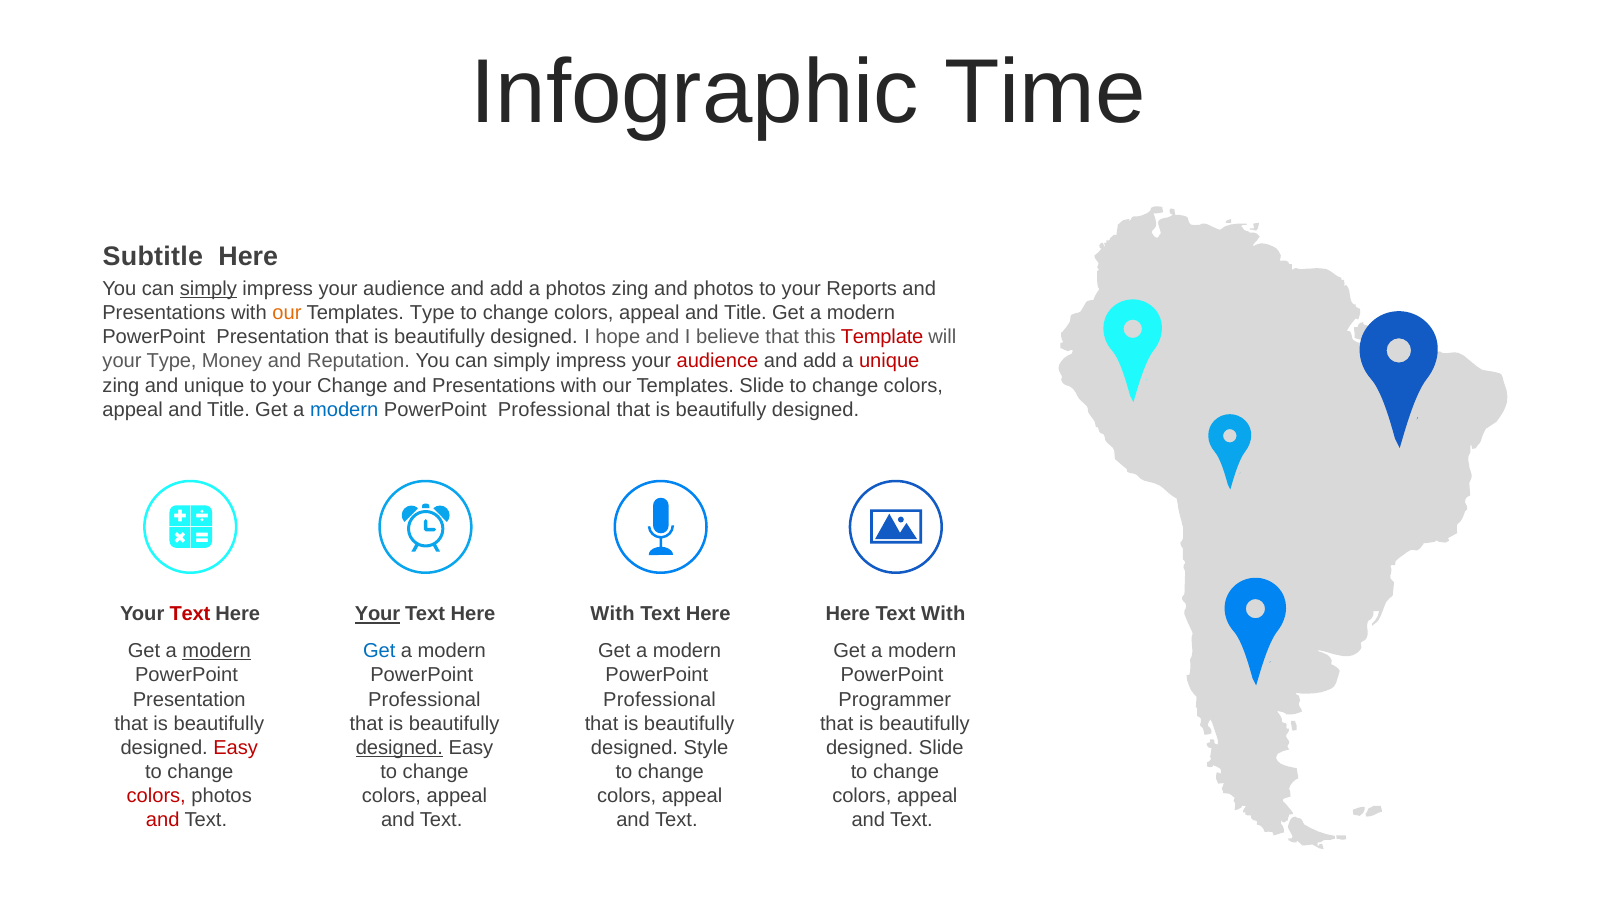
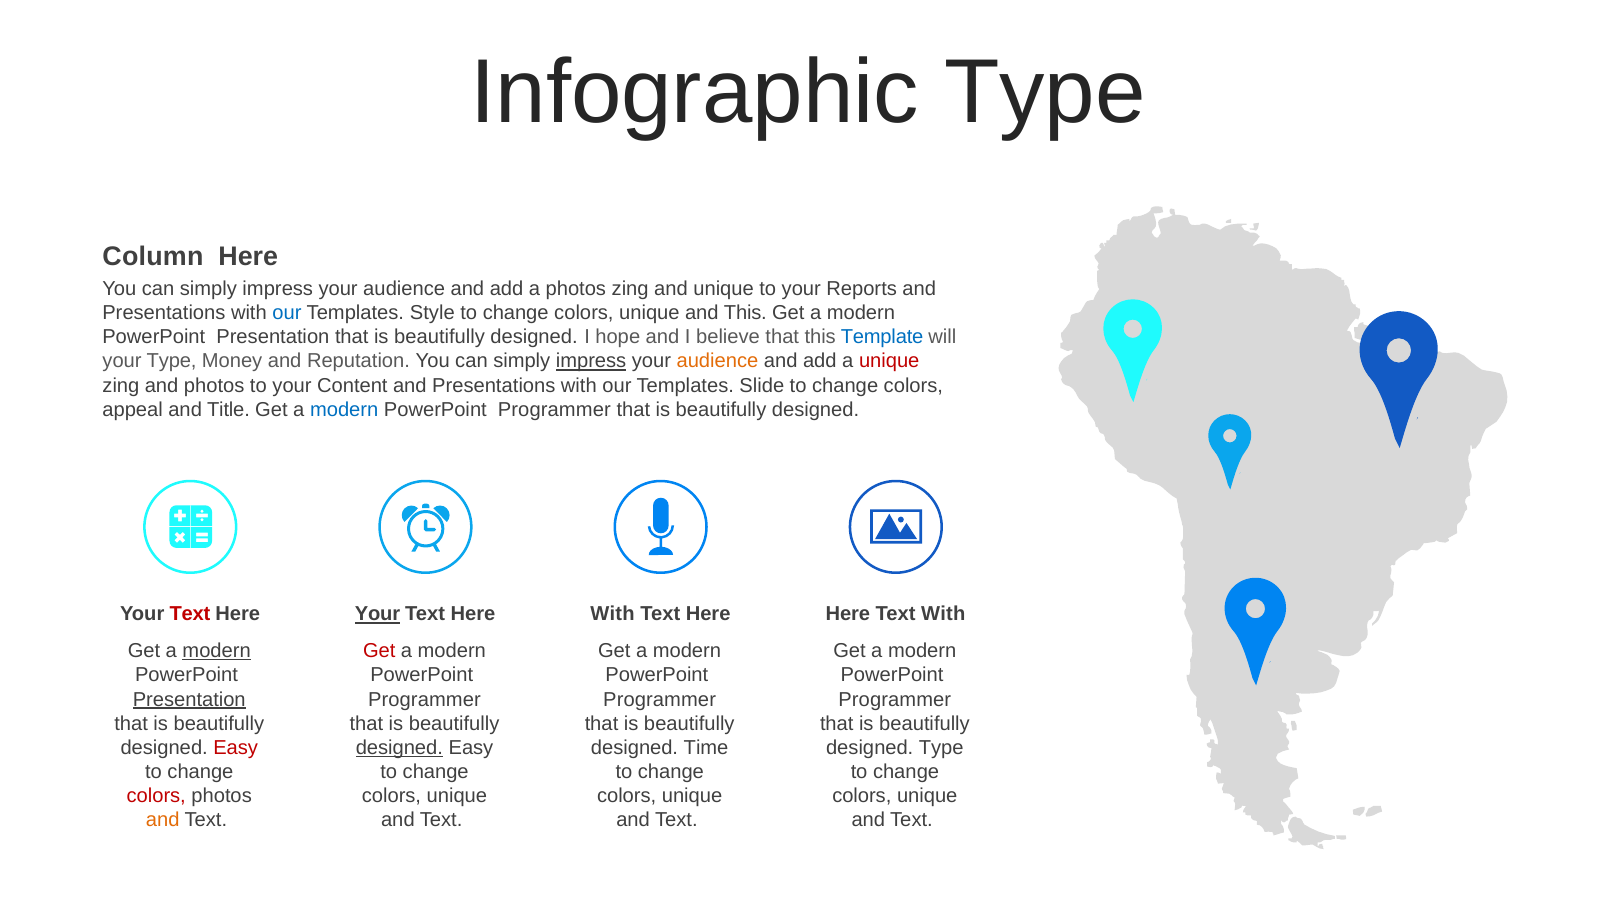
Infographic Time: Time -> Type
Subtitle: Subtitle -> Column
simply at (208, 289) underline: present -> none
and photos: photos -> unique
our at (287, 313) colour: orange -> blue
Templates Type: Type -> Style
appeal at (649, 313): appeal -> unique
Title at (745, 313): Title -> This
Template colour: red -> blue
impress at (591, 361) underline: none -> present
audience at (717, 361) colour: red -> orange
and unique: unique -> photos
your Change: Change -> Content
Professional at (554, 410): Professional -> Programmer
Get at (379, 651) colour: blue -> red
Presentation at (189, 700) underline: none -> present
Professional at (424, 700): Professional -> Programmer
Professional at (660, 700): Professional -> Programmer
Style: Style -> Time
designed Slide: Slide -> Type
appeal at (457, 796): appeal -> unique
appeal at (692, 796): appeal -> unique
appeal at (927, 796): appeal -> unique
and at (163, 821) colour: red -> orange
